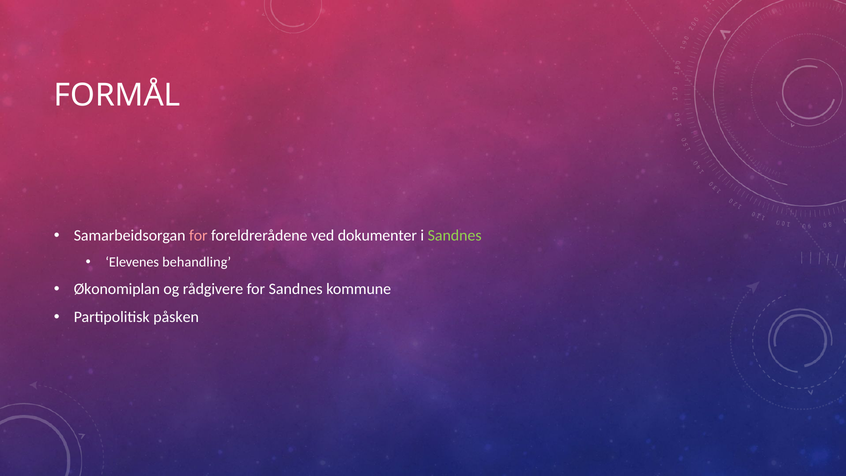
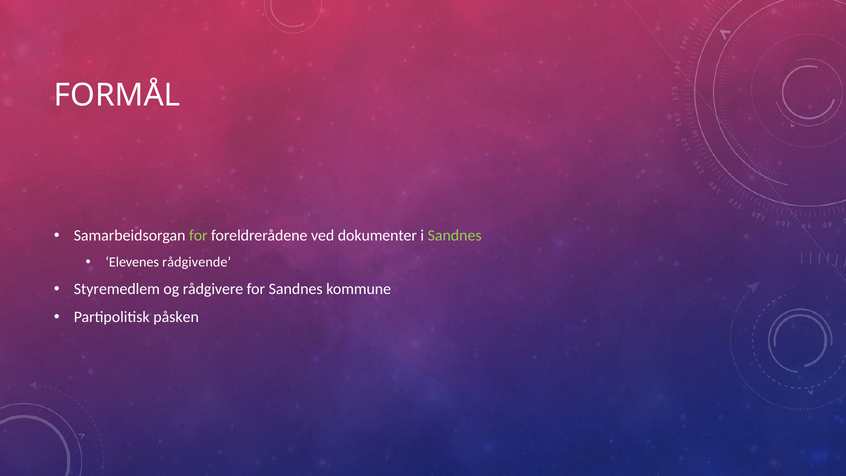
for at (198, 236) colour: pink -> light green
behandling: behandling -> rådgivende
Økonomiplan: Økonomiplan -> Styremedlem
